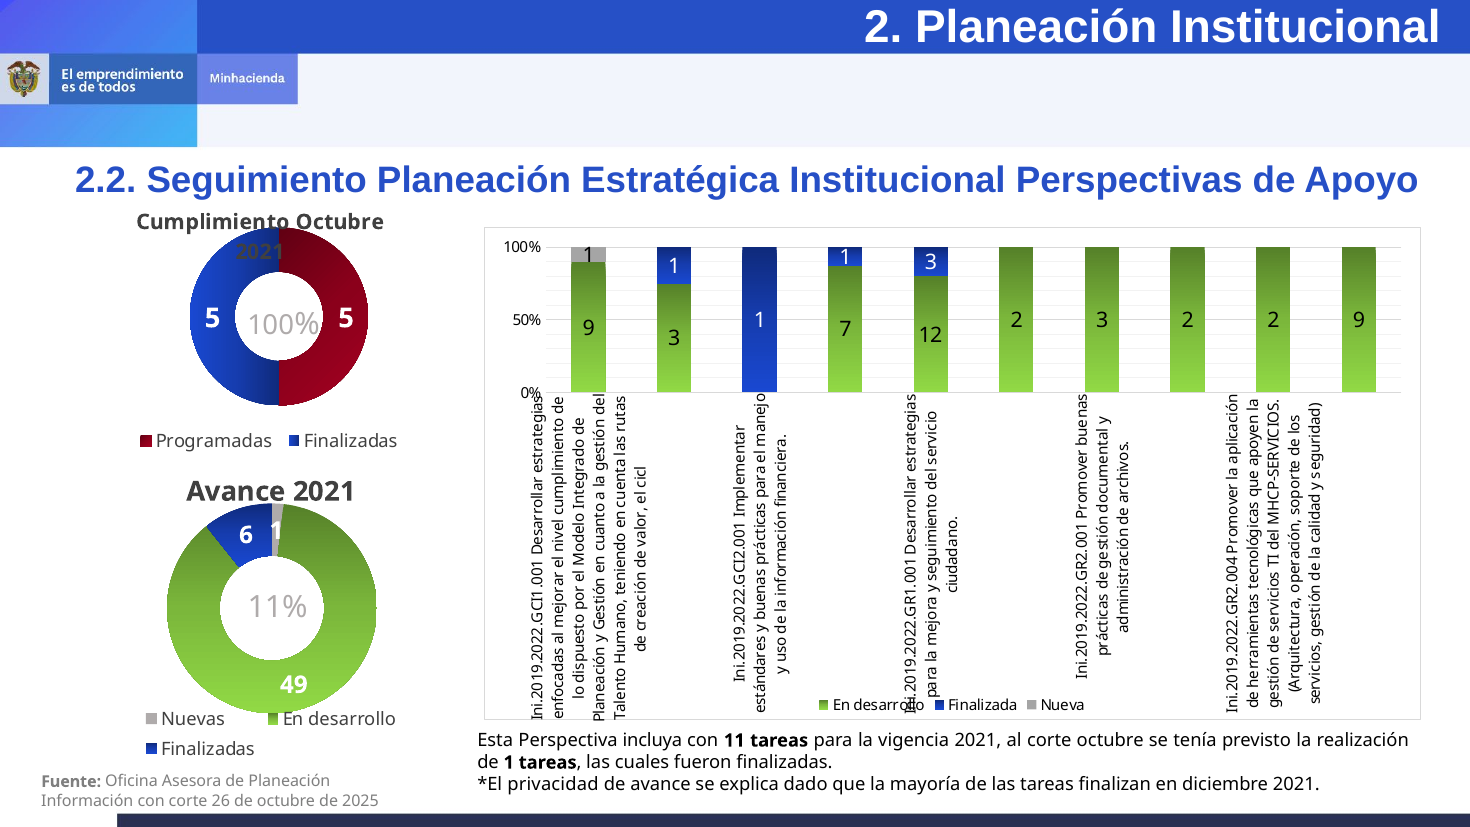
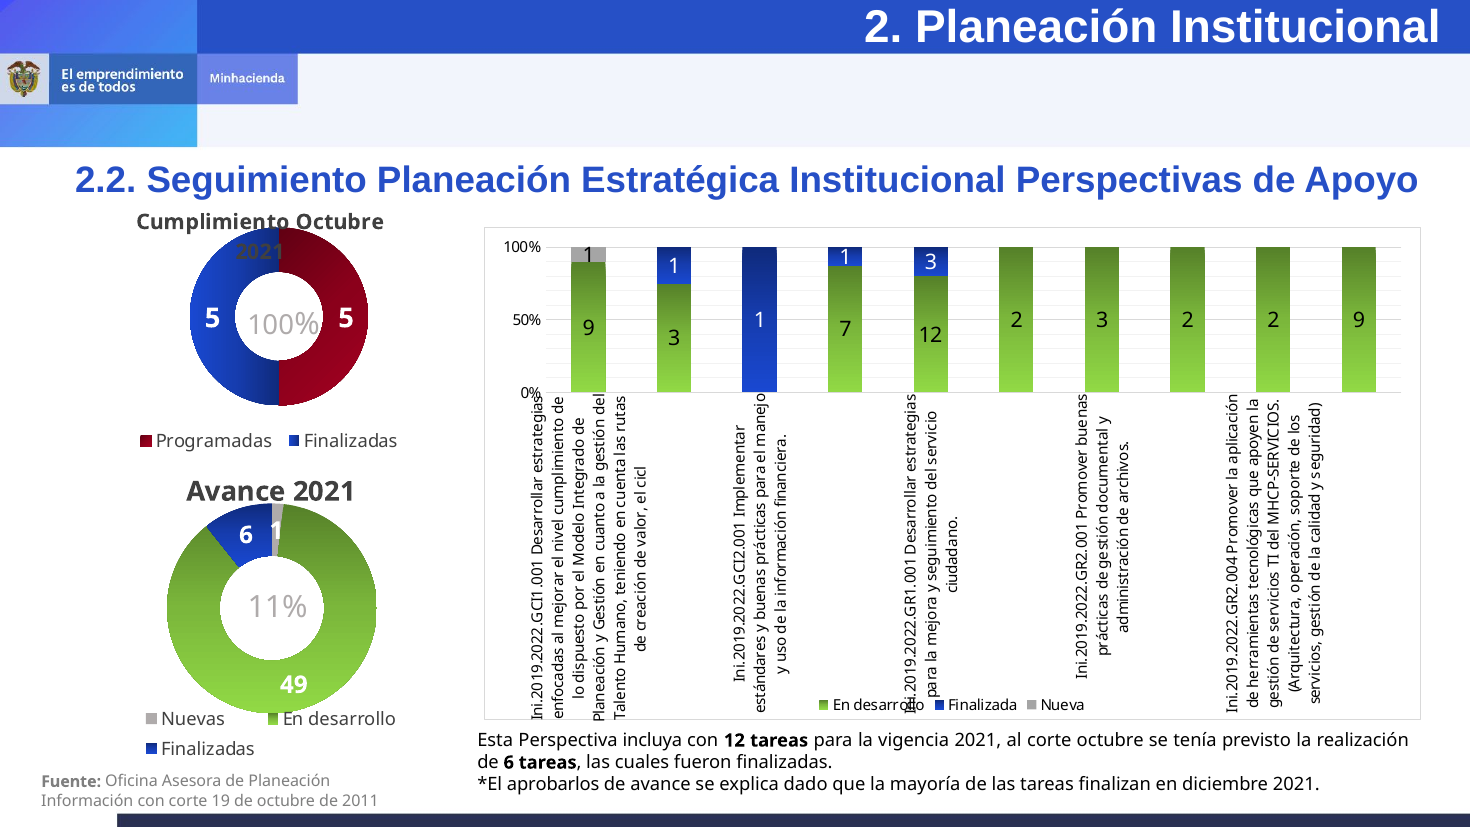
con 11: 11 -> 12
de 1: 1 -> 6
privacidad: privacidad -> aprobarlos
26: 26 -> 19
2025: 2025 -> 2011
